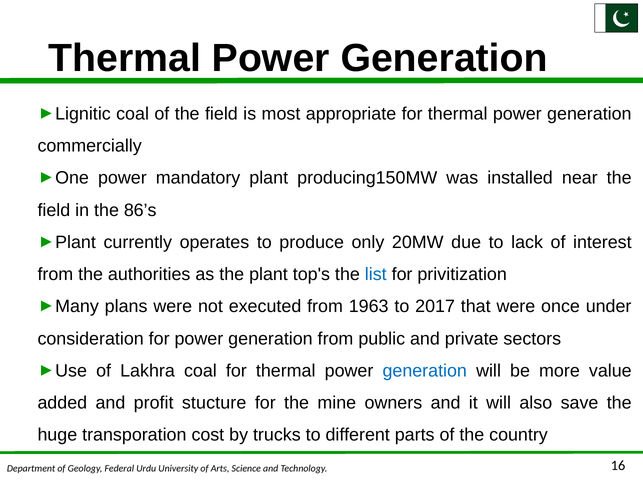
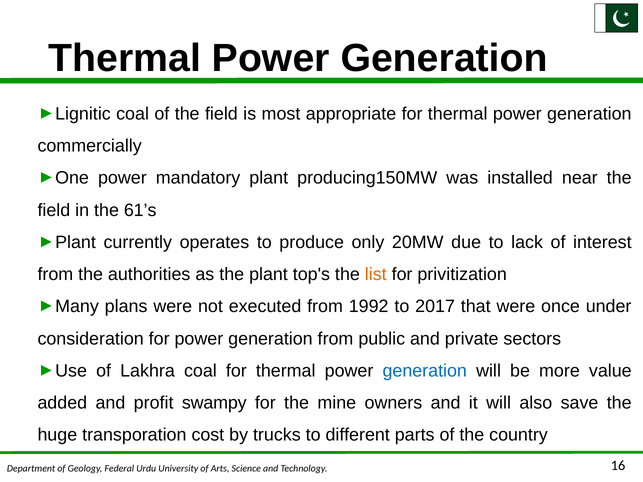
86’s: 86’s -> 61’s
list colour: blue -> orange
1963: 1963 -> 1992
stucture: stucture -> swampy
